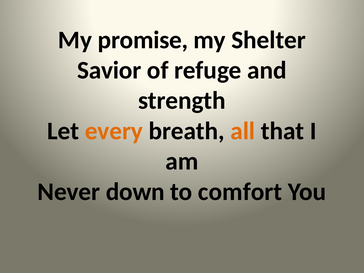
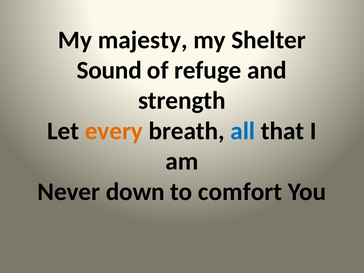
promise: promise -> majesty
Savior: Savior -> Sound
all colour: orange -> blue
